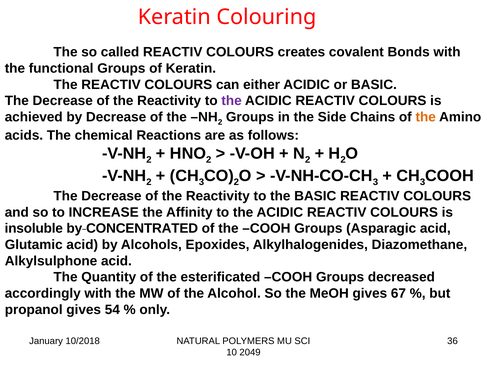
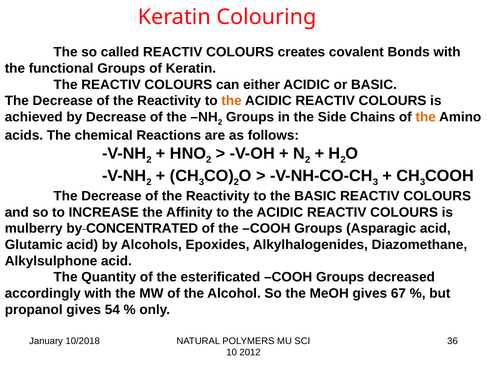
the at (232, 101) colour: purple -> orange
insoluble: insoluble -> mulberry
2049: 2049 -> 2012
